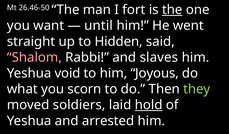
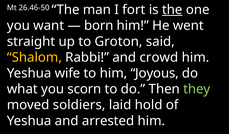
until: until -> born
Hidden: Hidden -> Groton
Shalom colour: pink -> yellow
slaves: slaves -> crowd
void: void -> wife
hold underline: present -> none
